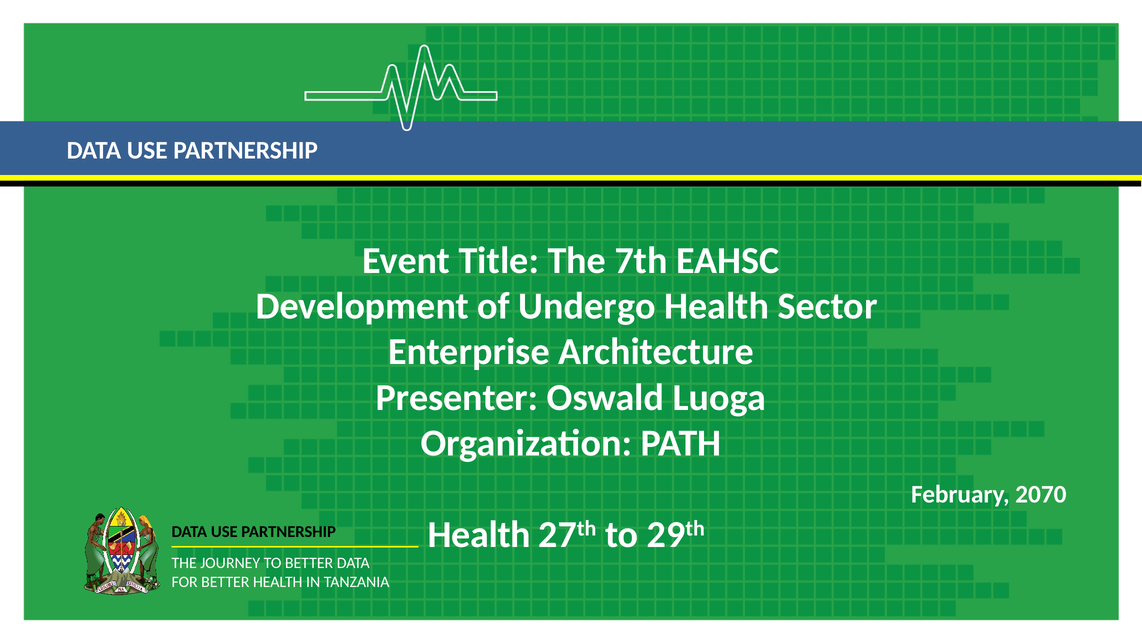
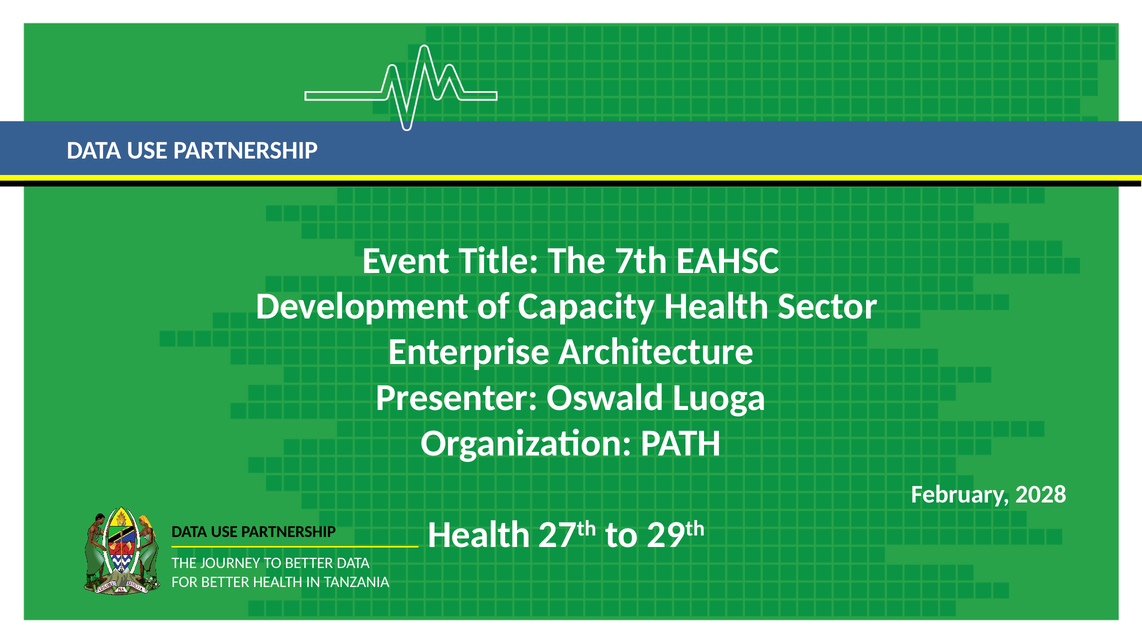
Undergo: Undergo -> Capacity
2070: 2070 -> 2028
